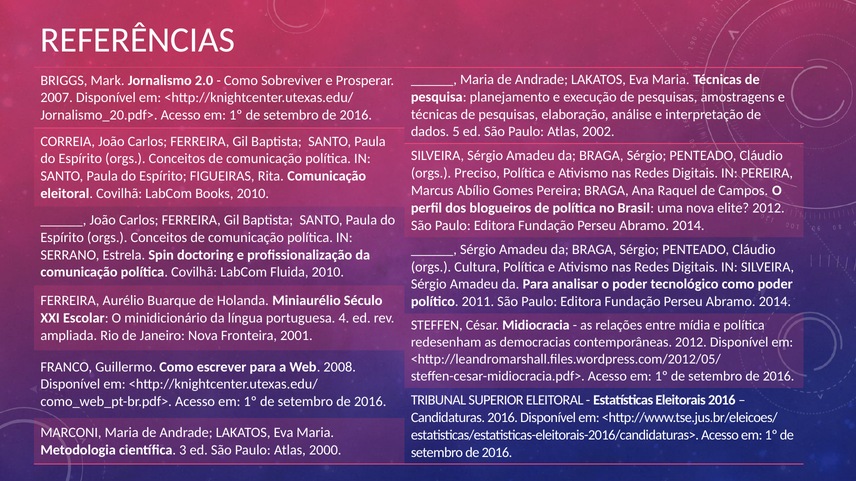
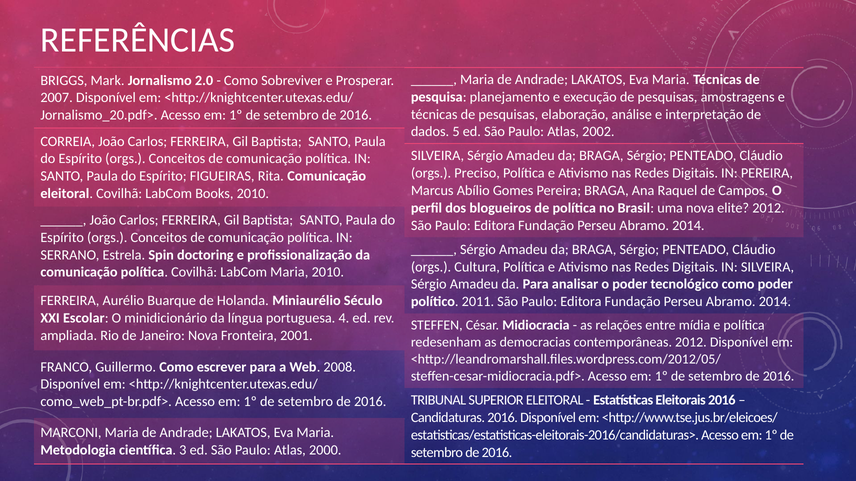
LabCom Fluida: Fluida -> Maria
